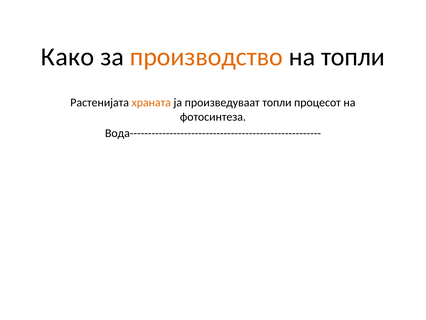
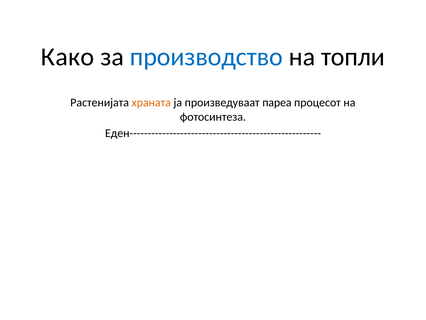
производство colour: orange -> blue
произведуваат топли: топли -> пареа
Вода-----------------------------------------------------: Вода----------------------------------------------------- -> Еден-----------------------------------------------------
